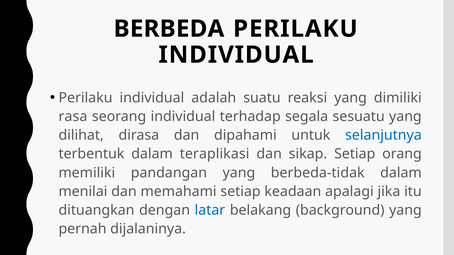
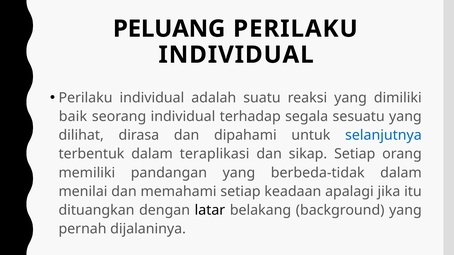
BERBEDA: BERBEDA -> PELUANG
rasa: rasa -> baik
latar colour: blue -> black
